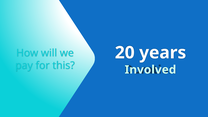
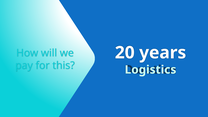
Involved: Involved -> Logistics
